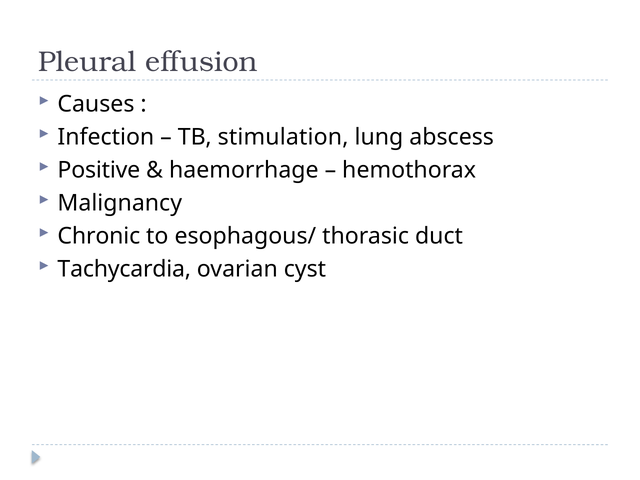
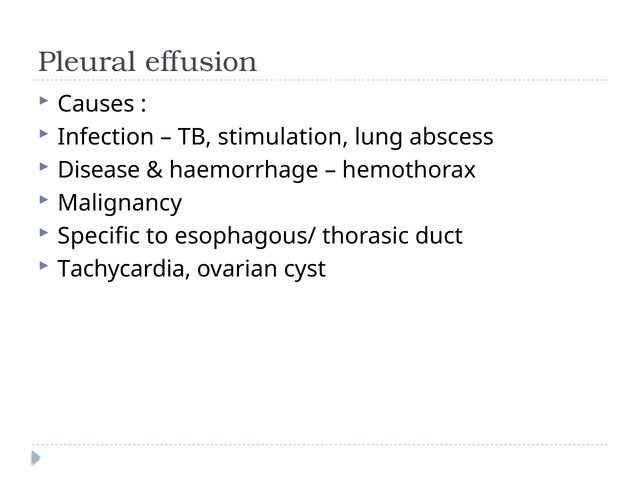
Positive: Positive -> Disease
Chronic: Chronic -> Specific
